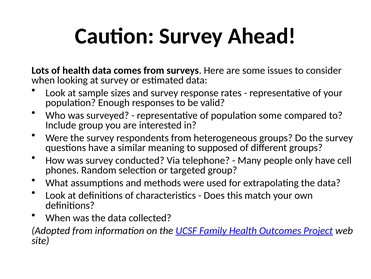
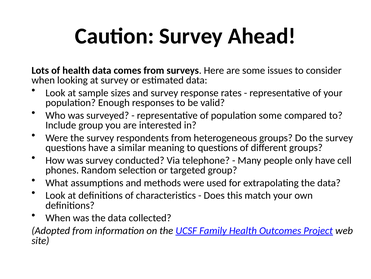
to supposed: supposed -> questions
